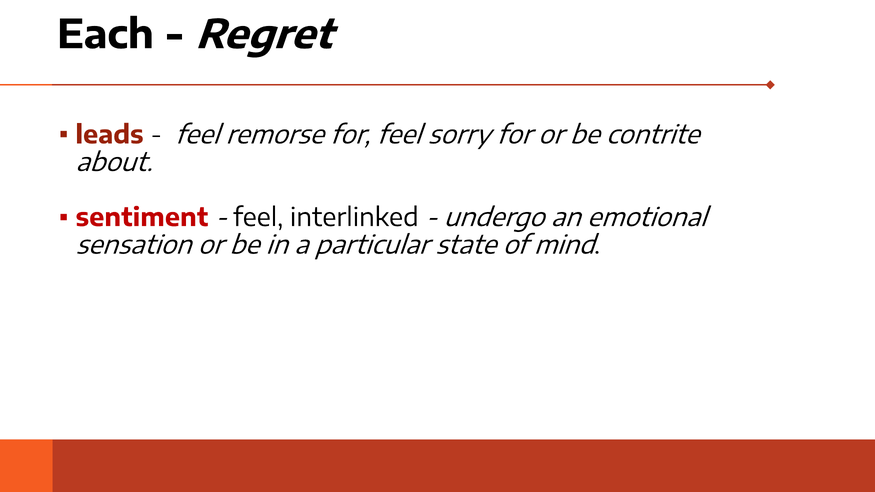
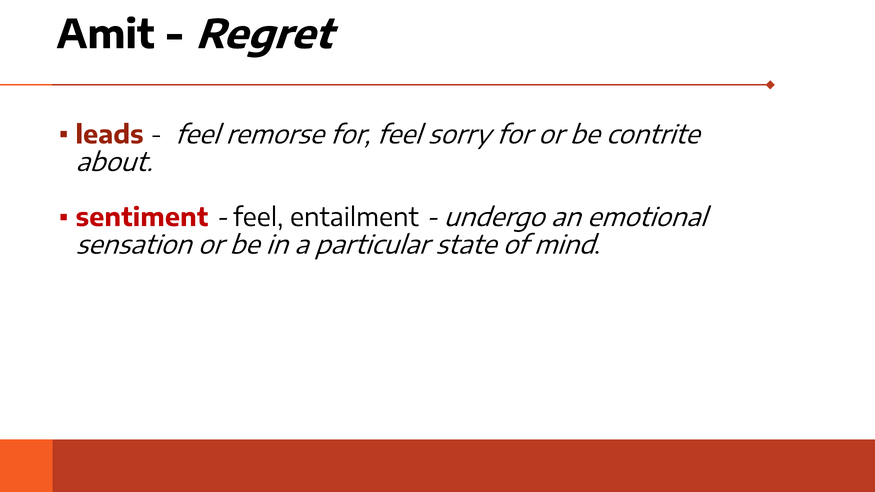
Each: Each -> Amit
interlinked: interlinked -> entailment
